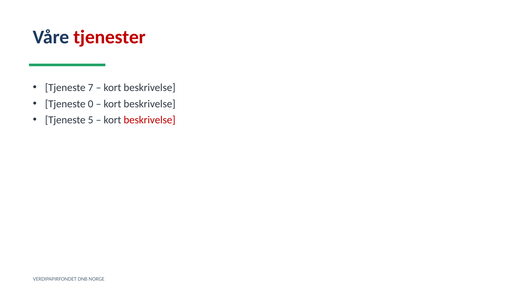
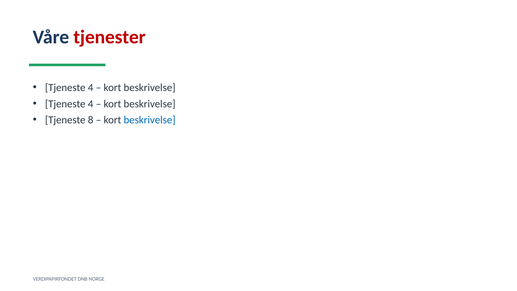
7 at (91, 88): 7 -> 4
0 at (91, 104): 0 -> 4
5: 5 -> 8
beskrivelse at (150, 120) colour: red -> blue
